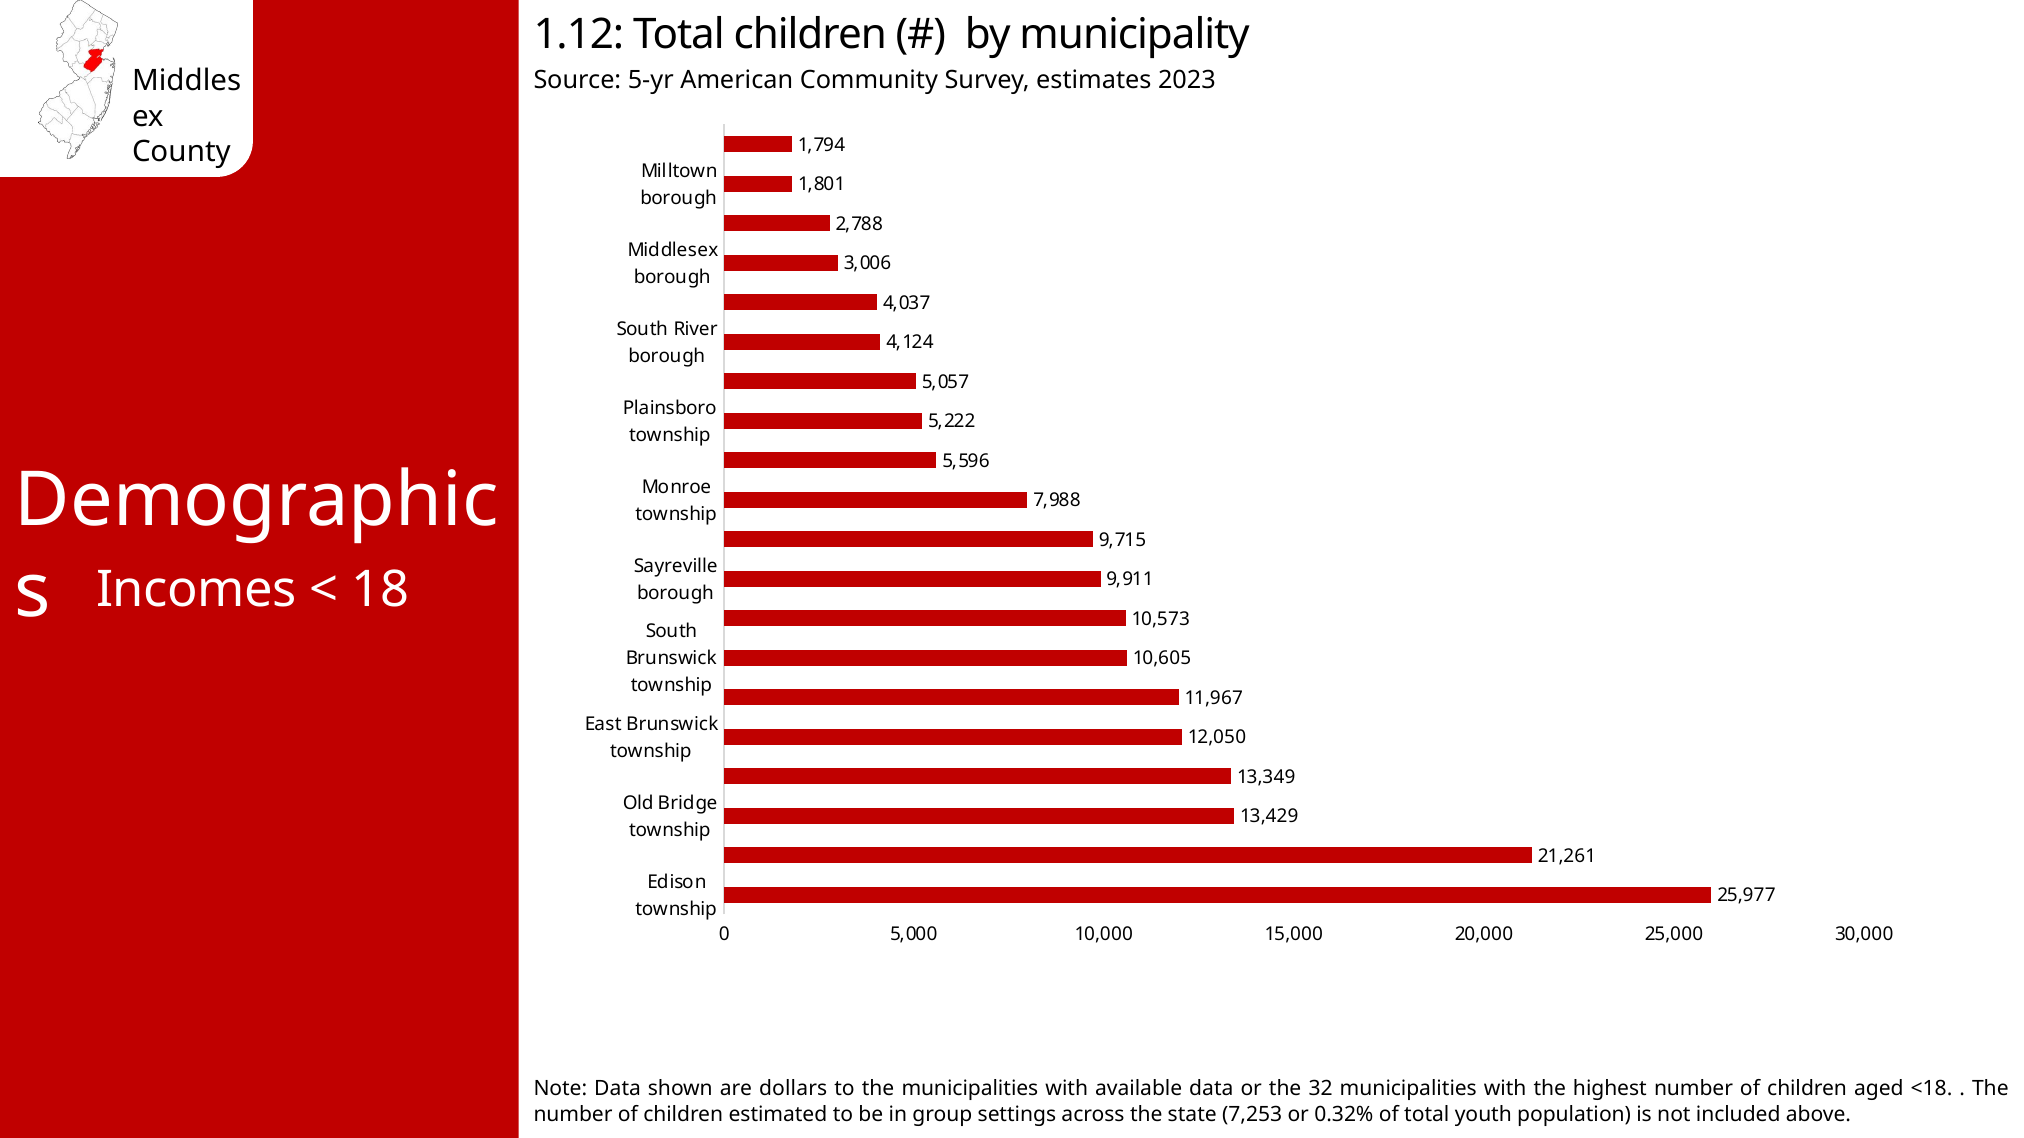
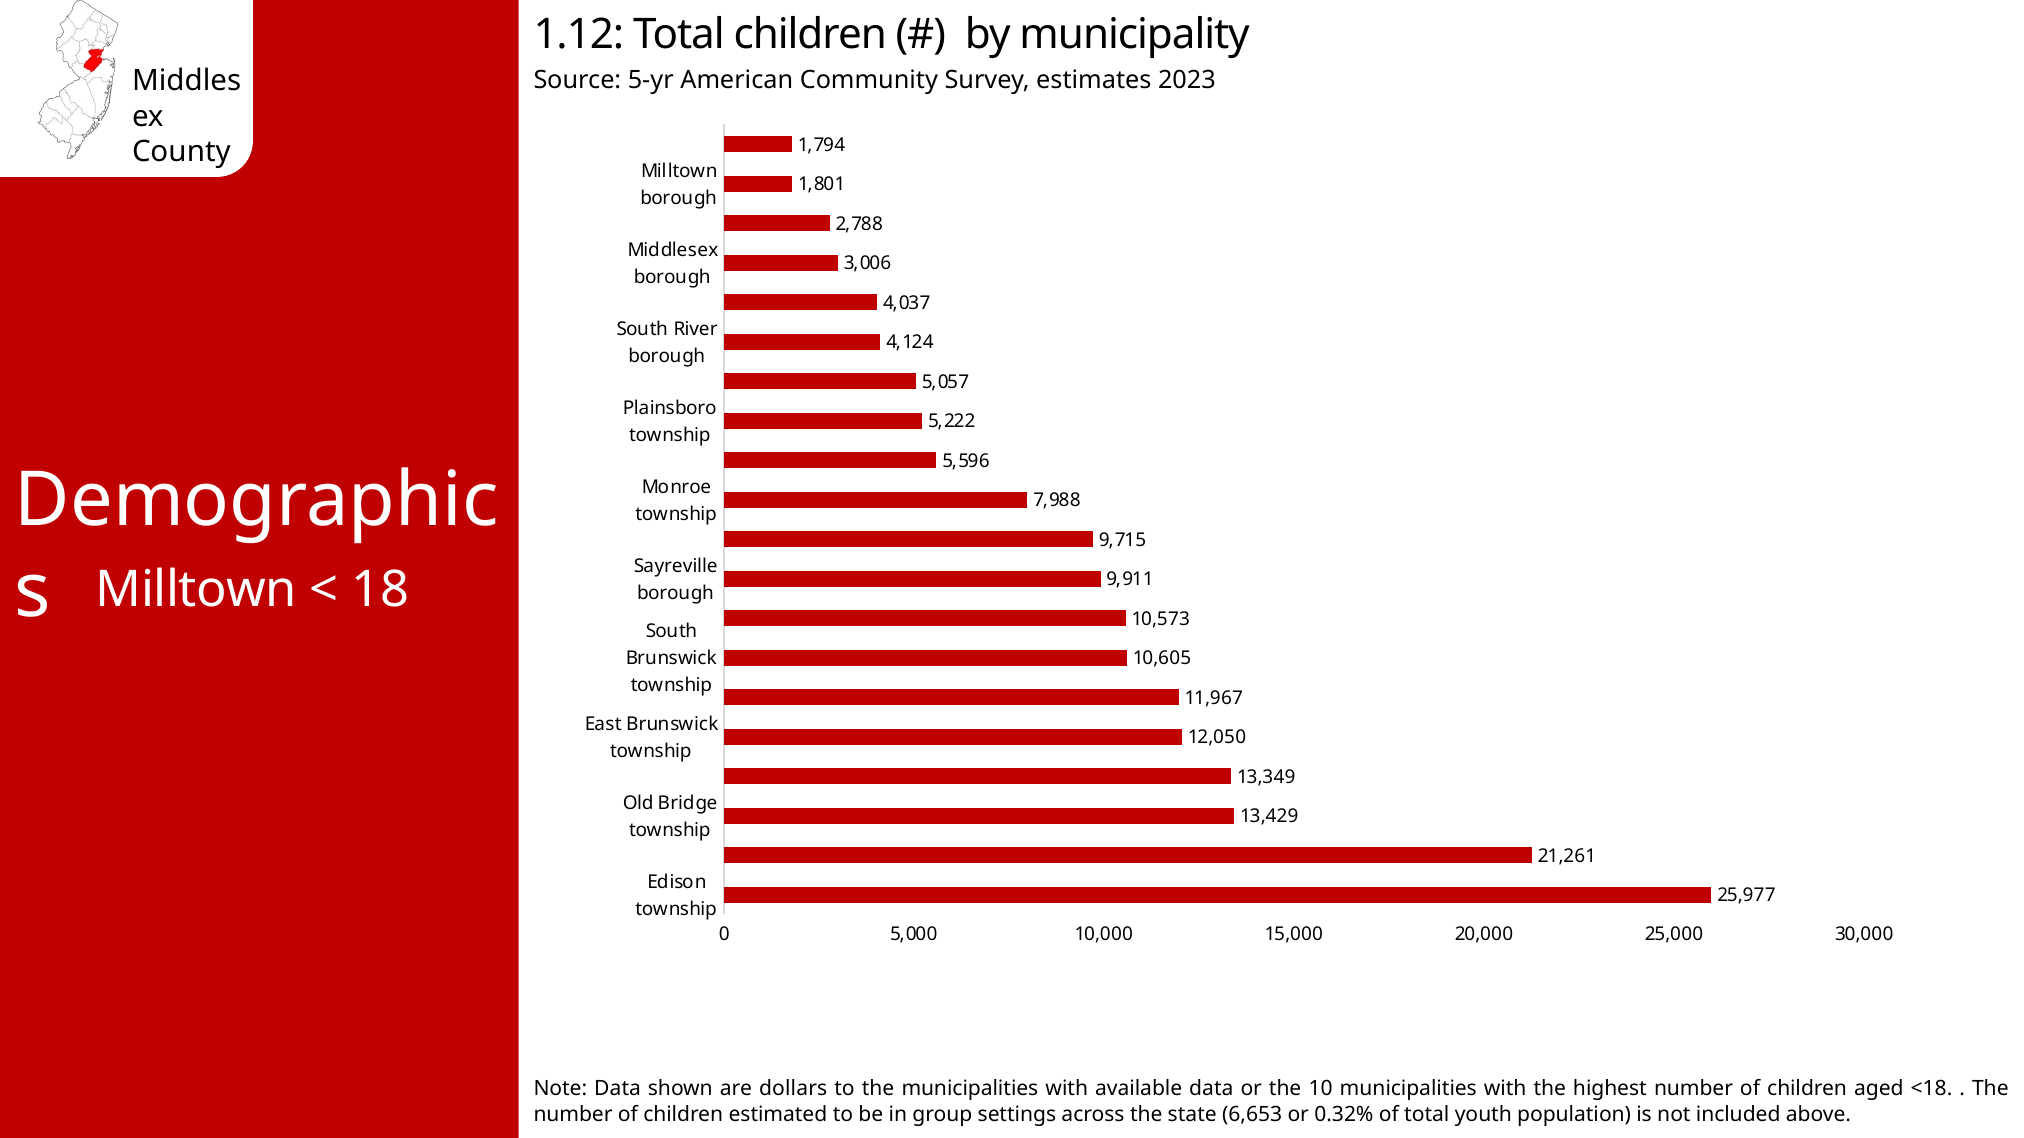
Incomes at (196, 590): Incomes -> Milltown
32: 32 -> 10
7,253: 7,253 -> 6,653
